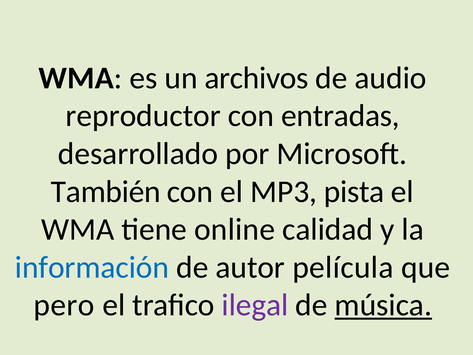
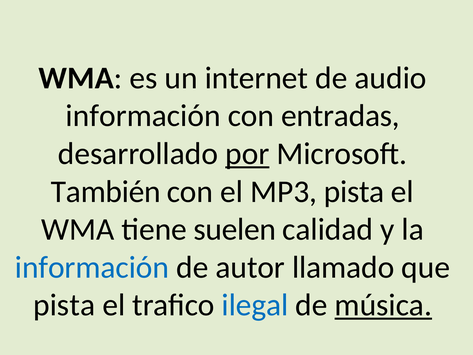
archivos: archivos -> internet
reproductor at (143, 116): reproductor -> información
por underline: none -> present
online: online -> suelen
película: película -> llamado
pero at (64, 305): pero -> pista
ilegal colour: purple -> blue
